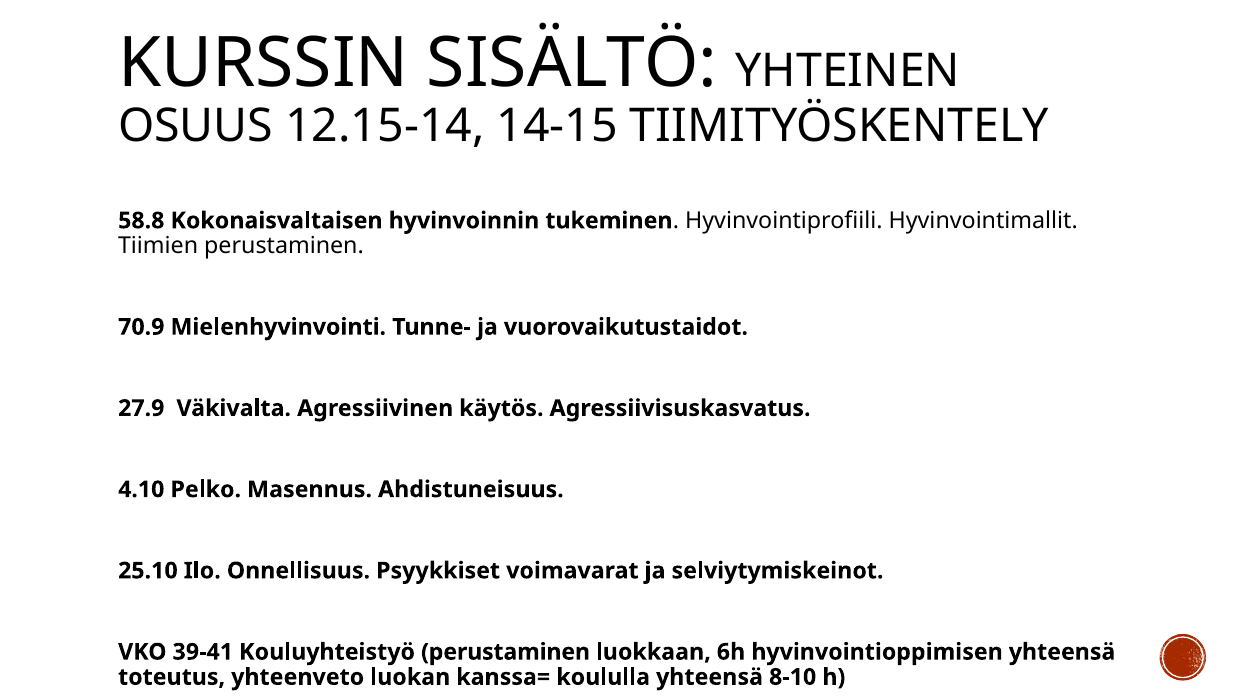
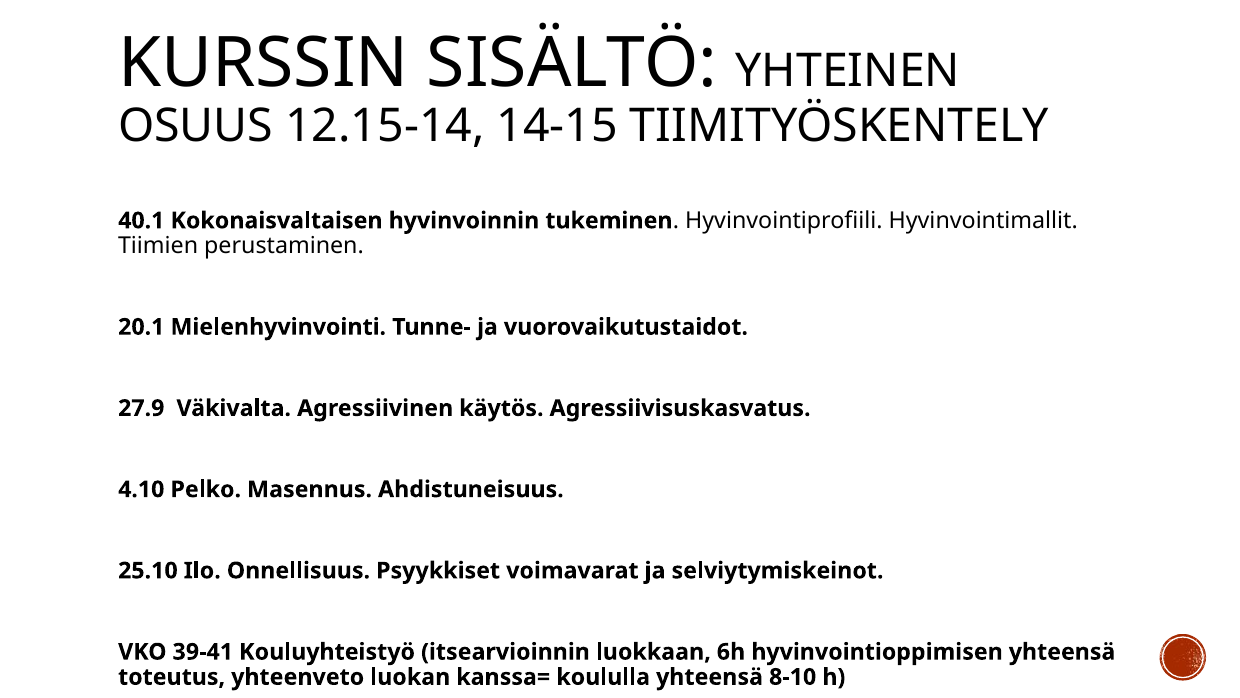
58.8: 58.8 -> 40.1
70.9: 70.9 -> 20.1
Kouluyhteistyö perustaminen: perustaminen -> itsearvioinnin
